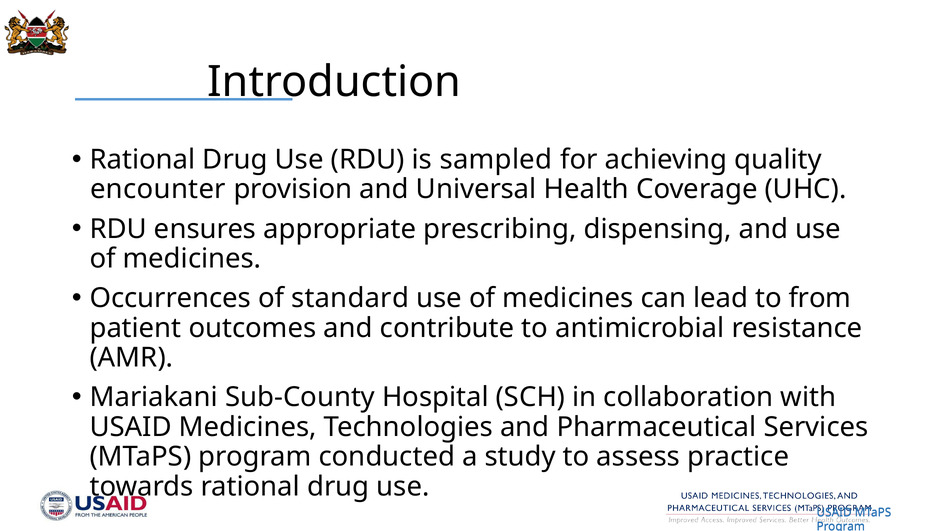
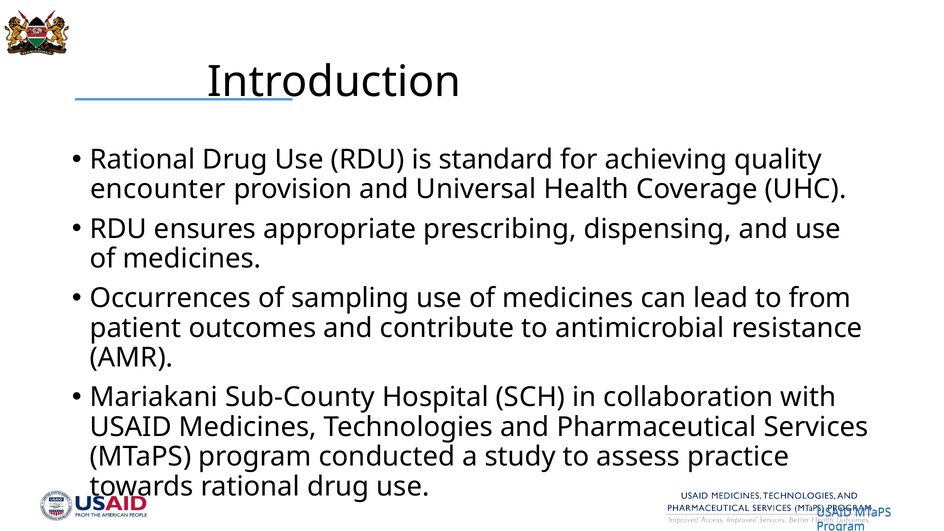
sampled: sampled -> standard
standard: standard -> sampling
